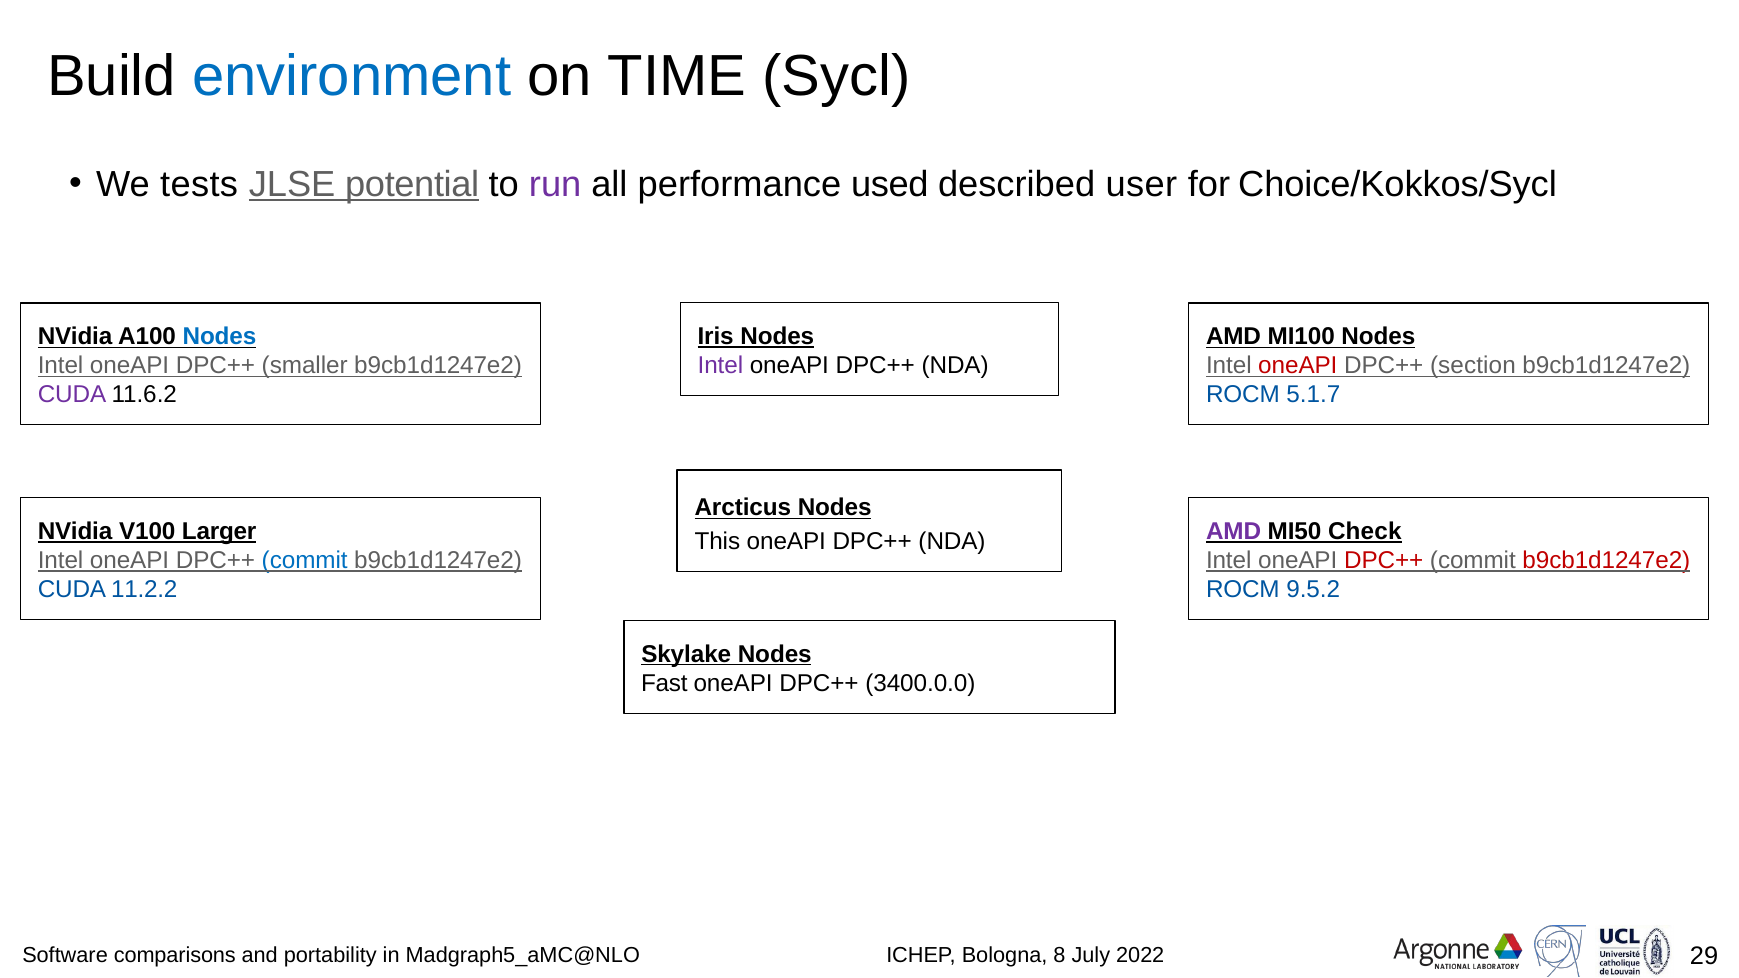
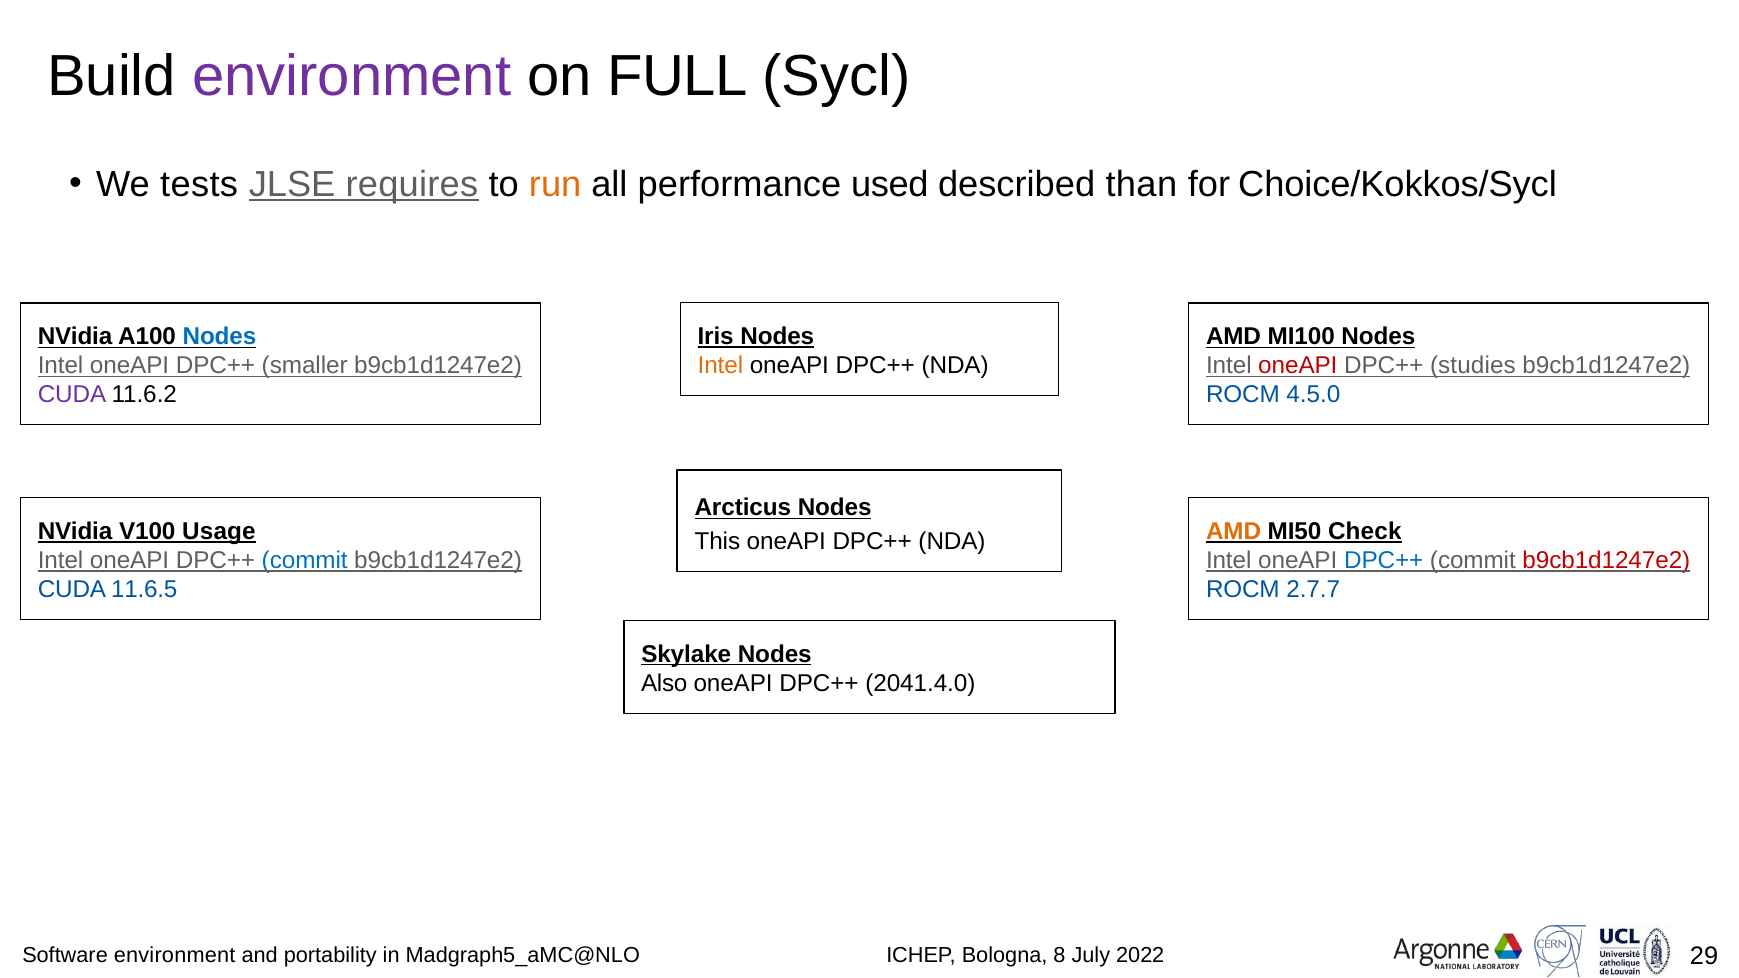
environment at (352, 76) colour: blue -> purple
TIME: TIME -> FULL
potential: potential -> requires
run colour: purple -> orange
user: user -> than
Intel at (720, 365) colour: purple -> orange
section: section -> studies
5.1.7: 5.1.7 -> 4.5.0
Larger: Larger -> Usage
AMD at (1234, 531) colour: purple -> orange
DPC++ at (1384, 560) colour: red -> blue
11.2.2: 11.2.2 -> 11.6.5
9.5.2: 9.5.2 -> 2.7.7
Fast: Fast -> Also
3400.0.0: 3400.0.0 -> 2041.4.0
comparisons at (175, 956): comparisons -> environment
